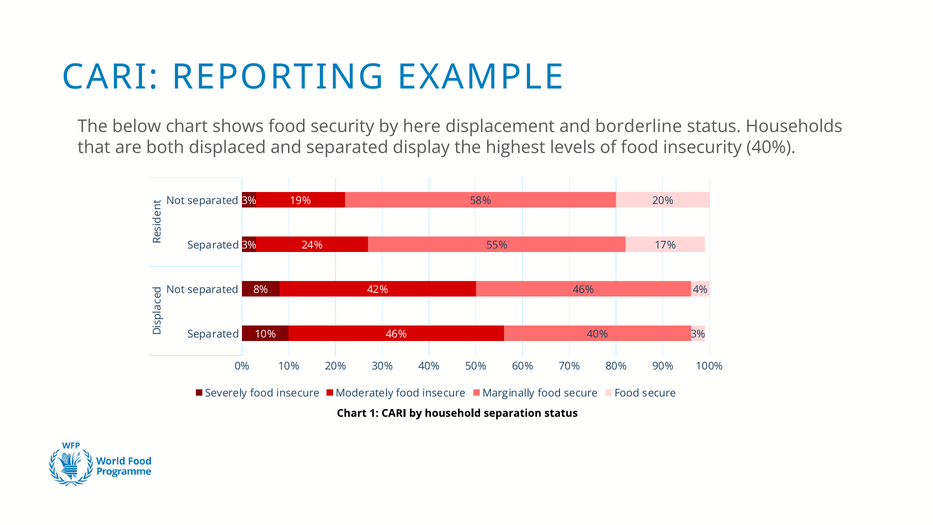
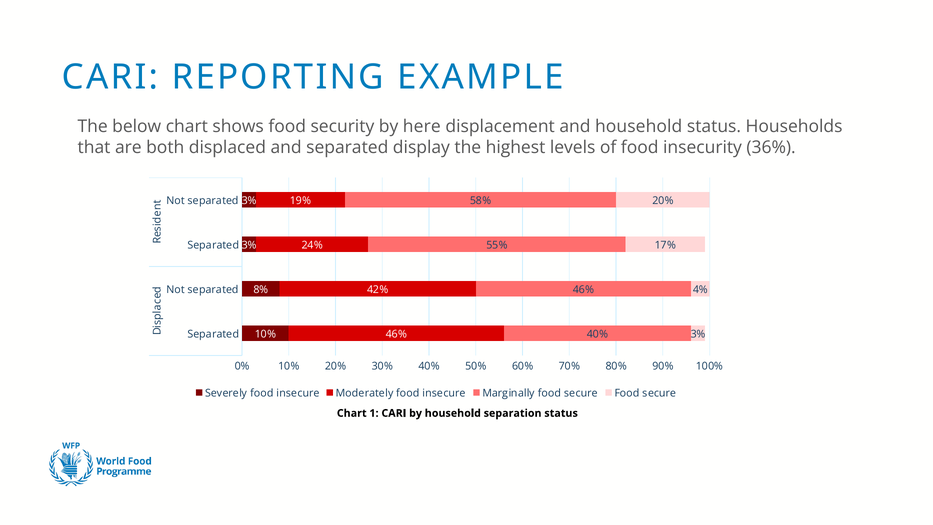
and borderline: borderline -> household
insecurity 40%: 40% -> 36%
